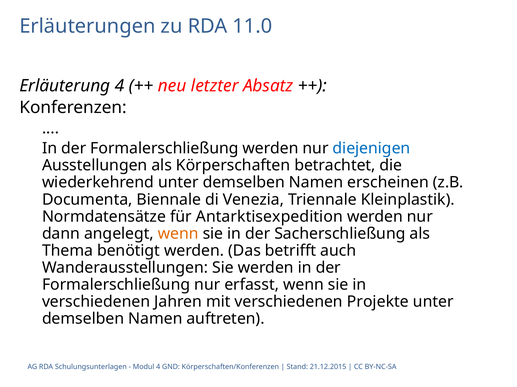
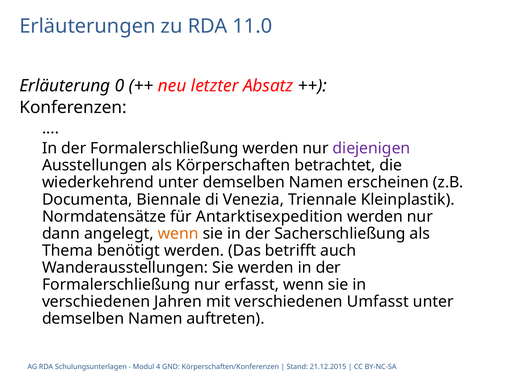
Erläuterung 4: 4 -> 0
diejenigen colour: blue -> purple
Projekte: Projekte -> Umfasst
